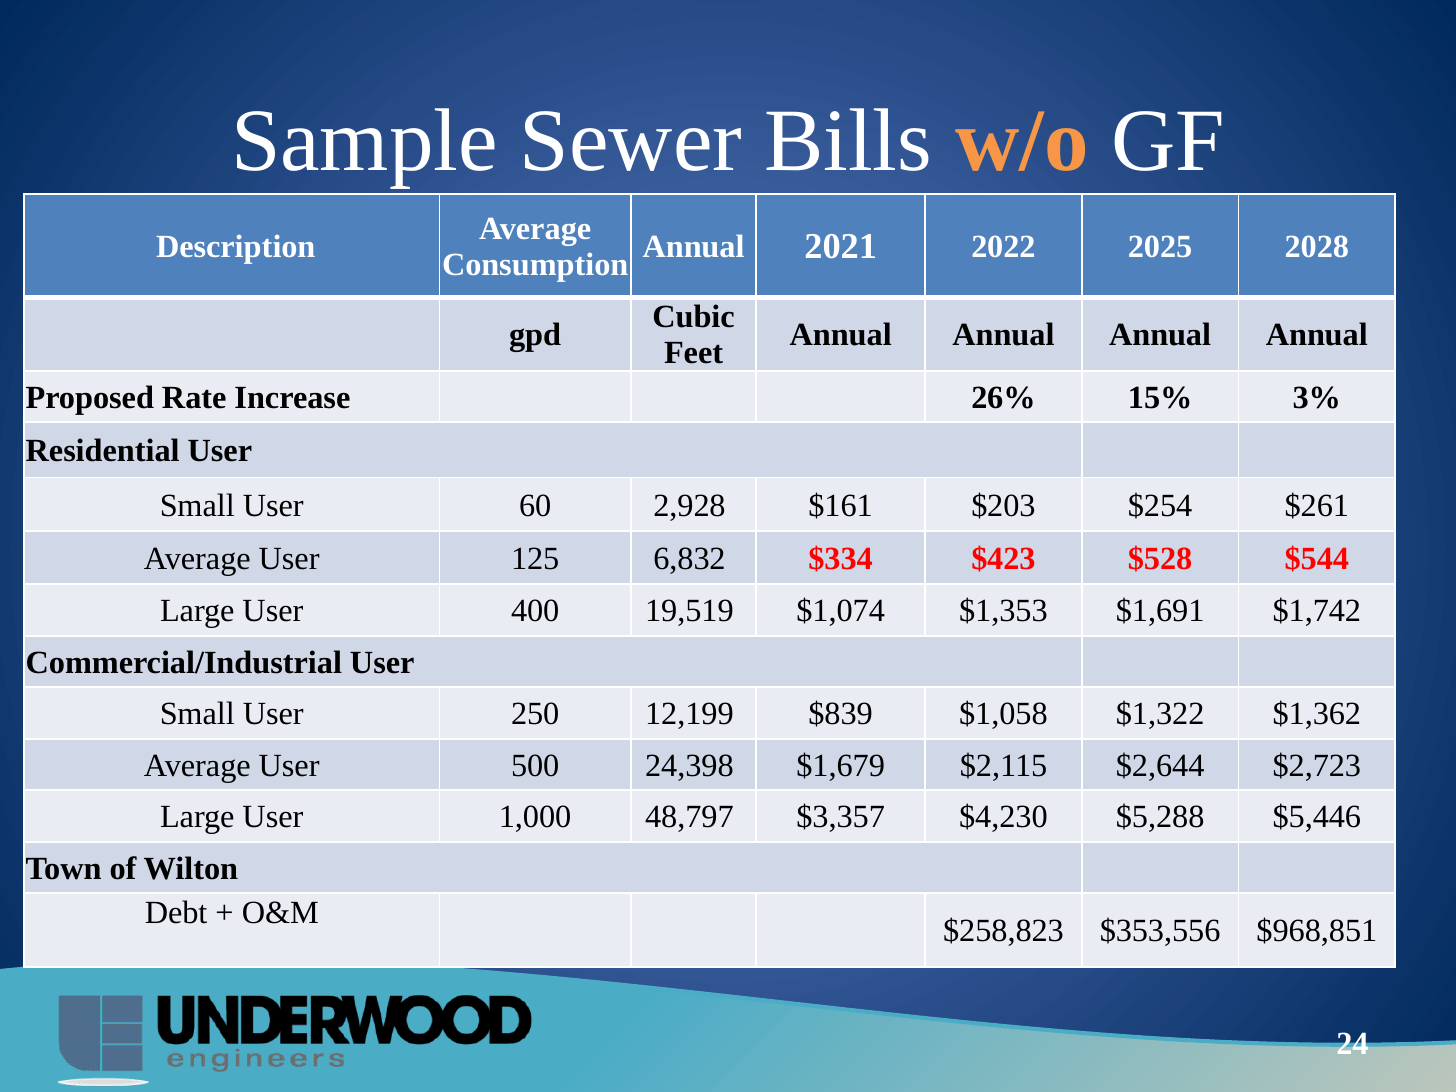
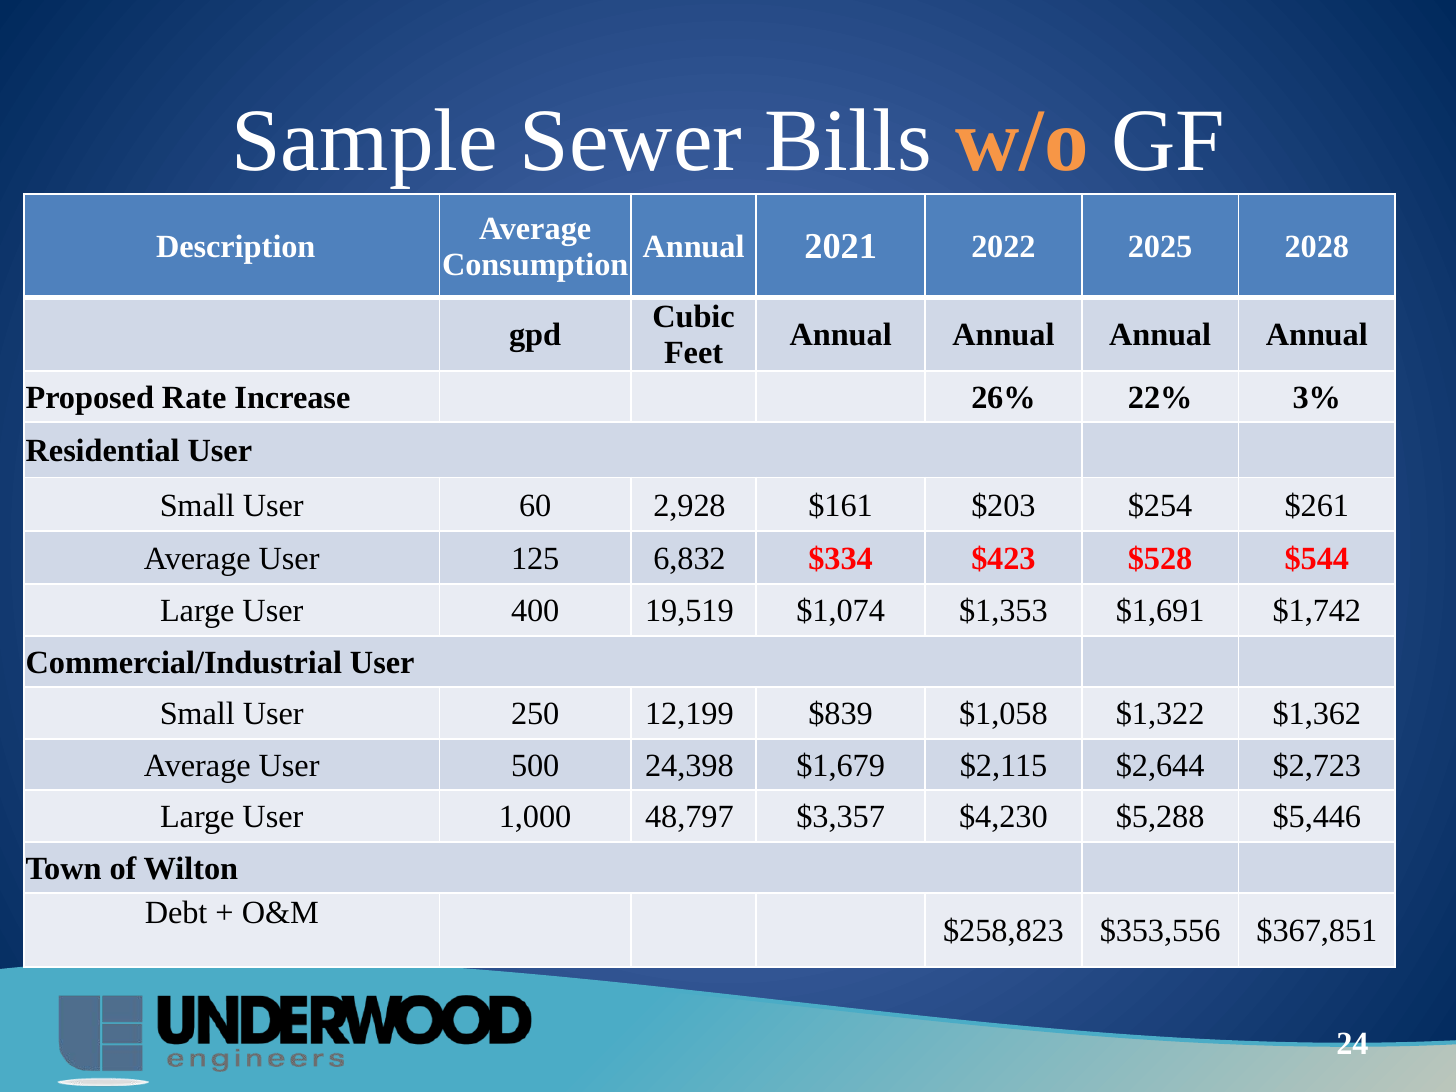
15%: 15% -> 22%
$968,851: $968,851 -> $367,851
